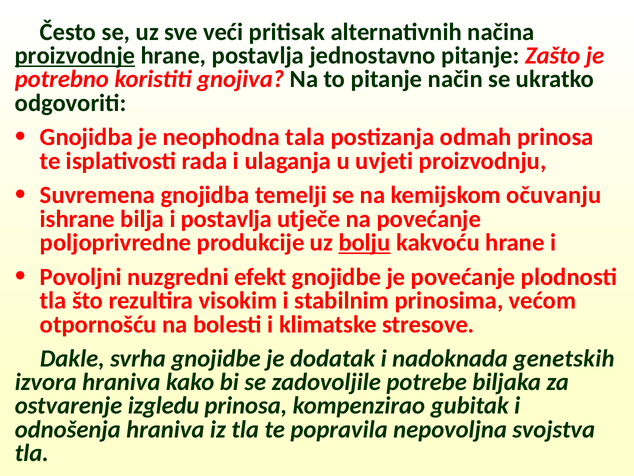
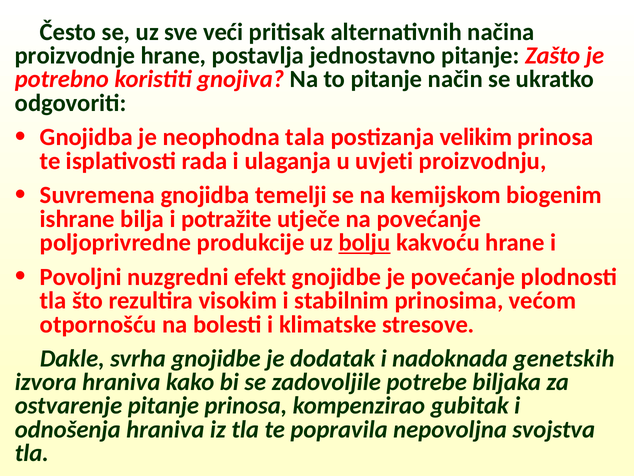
proizvodnje underline: present -> none
odmah: odmah -> velikim
očuvanju: očuvanju -> biogenim
i postavlja: postavlja -> potražite
ostvarenje izgledu: izgledu -> pitanje
